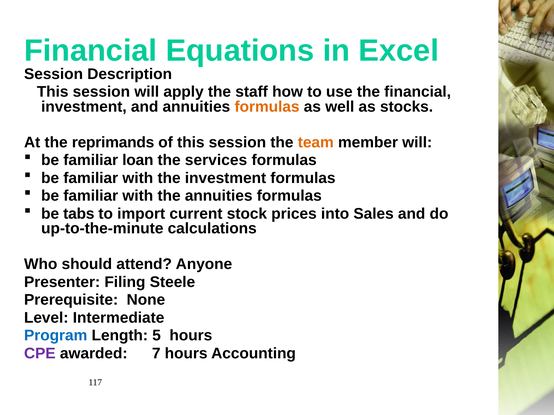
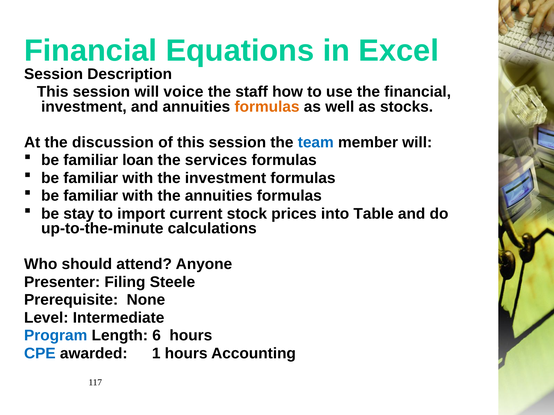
apply: apply -> voice
reprimands: reprimands -> discussion
team colour: orange -> blue
tabs: tabs -> stay
Sales: Sales -> Table
5: 5 -> 6
CPE colour: purple -> blue
7: 7 -> 1
